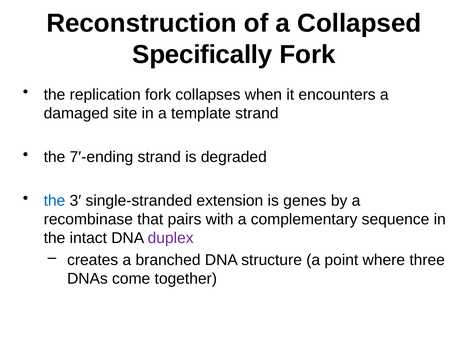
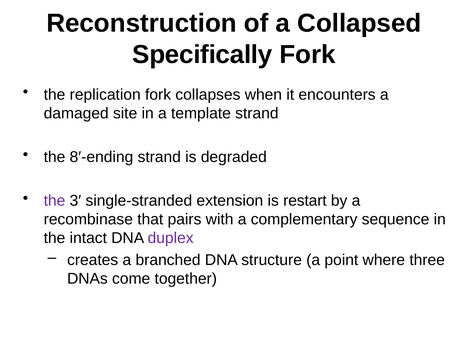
7′-ending: 7′-ending -> 8′-ending
the at (55, 201) colour: blue -> purple
genes: genes -> restart
